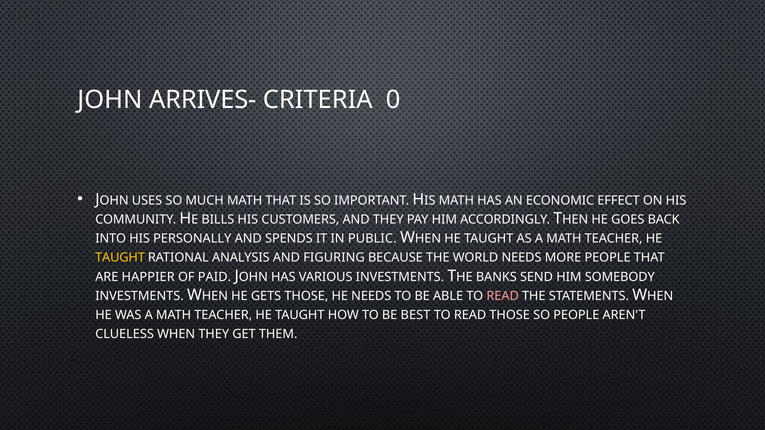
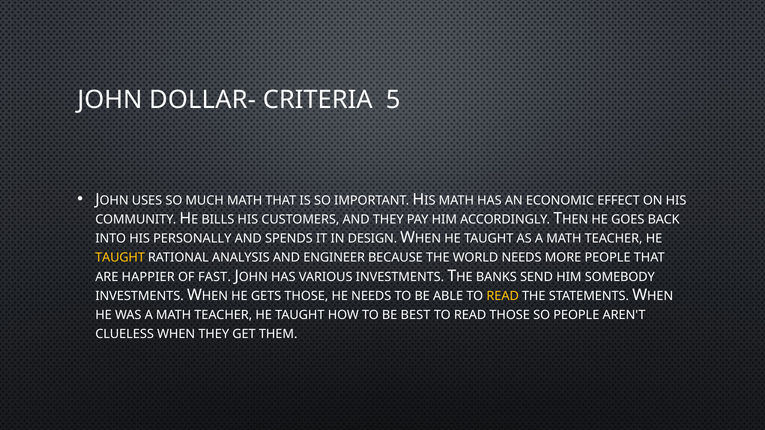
ARRIVES-: ARRIVES- -> DOLLAR-
0: 0 -> 5
PUBLIC: PUBLIC -> DESIGN
FIGURING: FIGURING -> ENGINEER
PAID: PAID -> FAST
READ at (503, 296) colour: pink -> yellow
